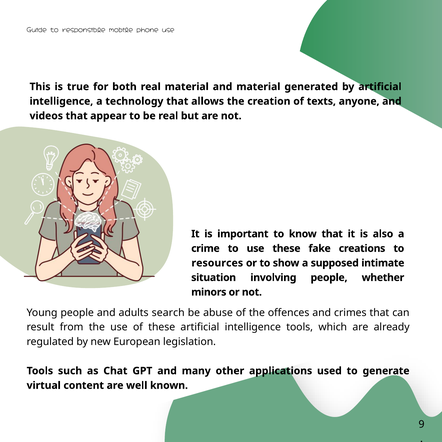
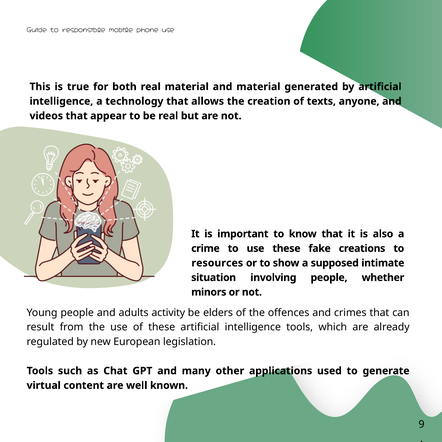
search: search -> activity
abuse: abuse -> elders
